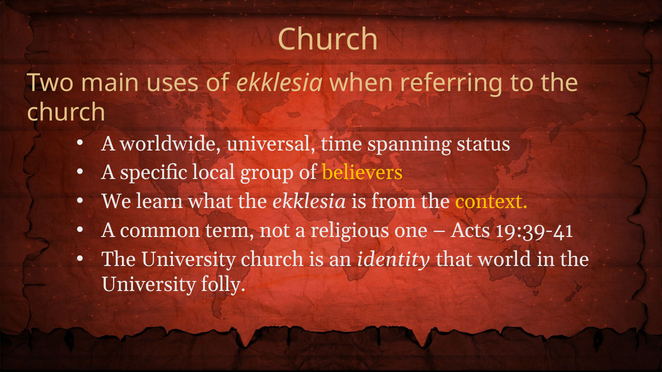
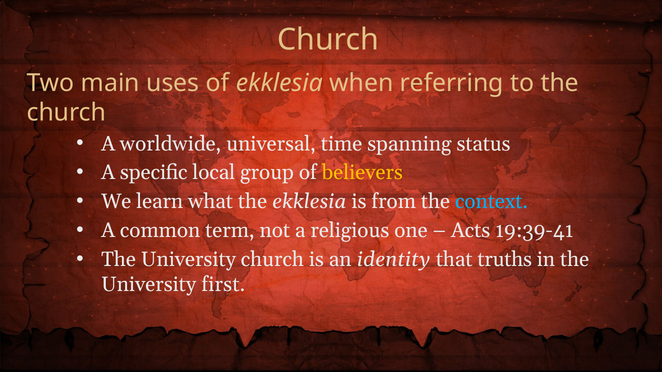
context colour: yellow -> light blue
world: world -> truths
folly: folly -> first
